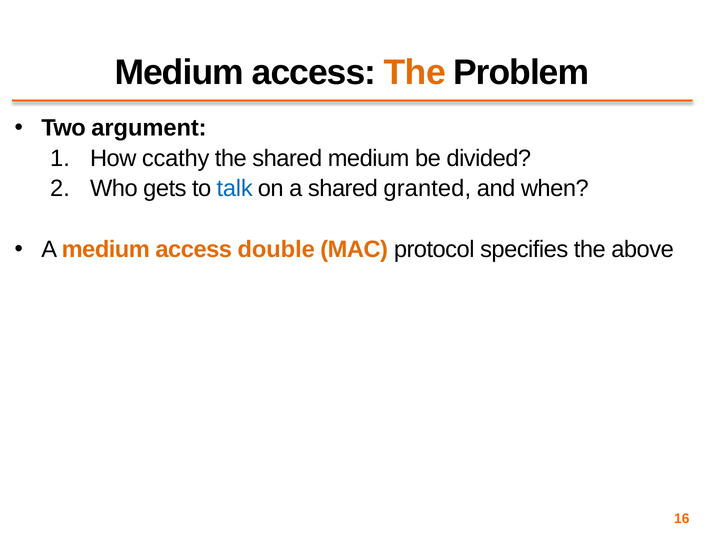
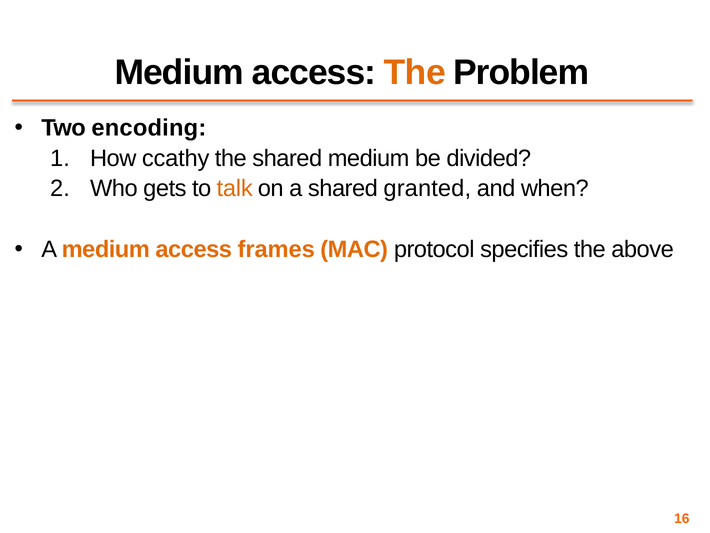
argument: argument -> encoding
talk colour: blue -> orange
double: double -> frames
